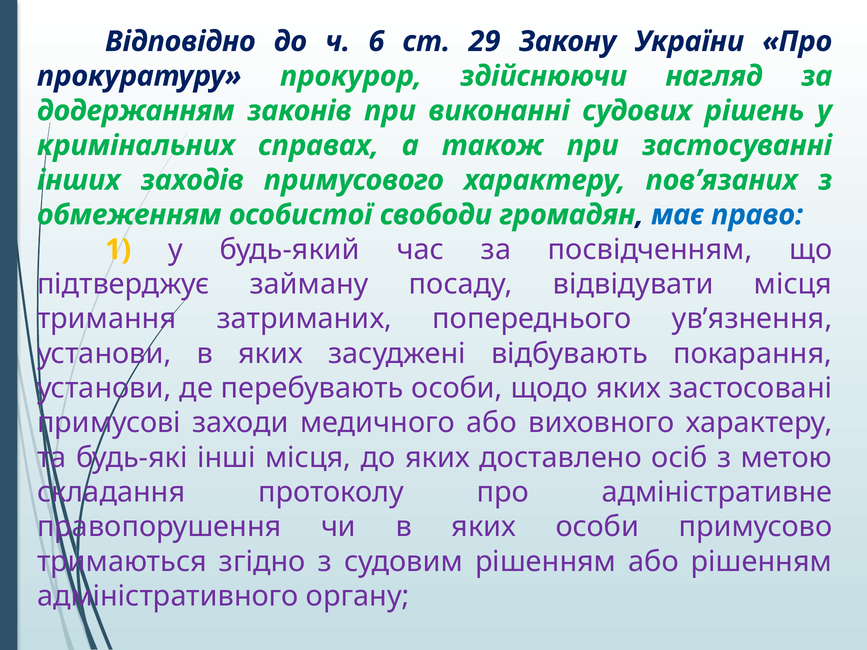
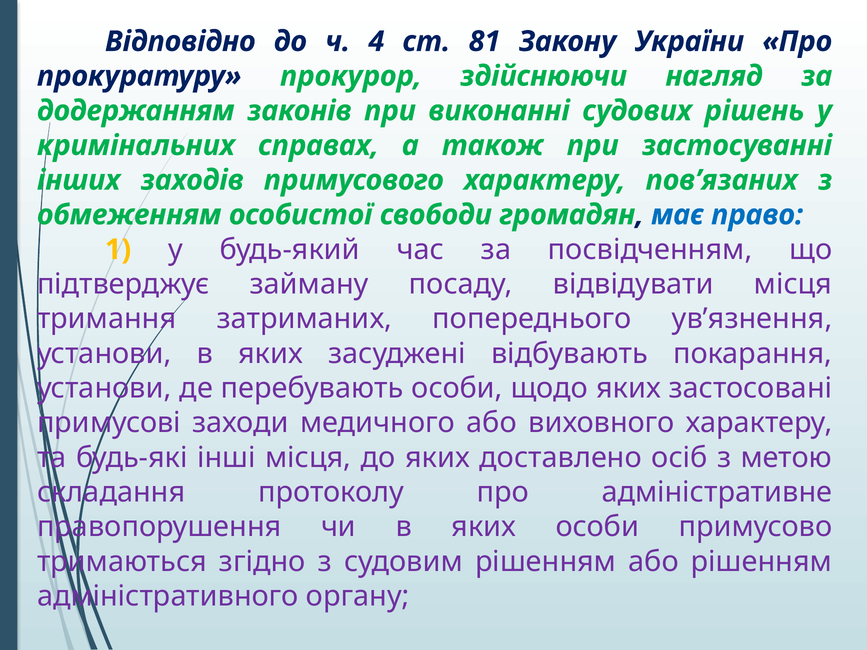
6: 6 -> 4
29: 29 -> 81
